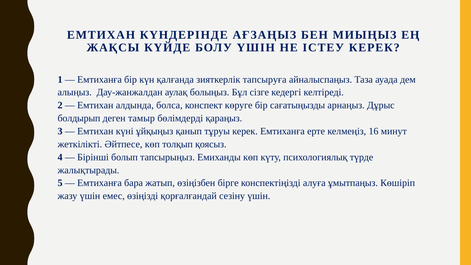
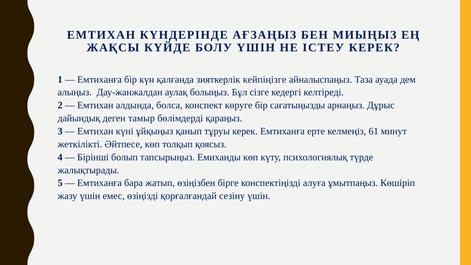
тапсыруға: тапсыруға -> кейпіңізге
болдырып: болдырып -> дайындық
16: 16 -> 61
